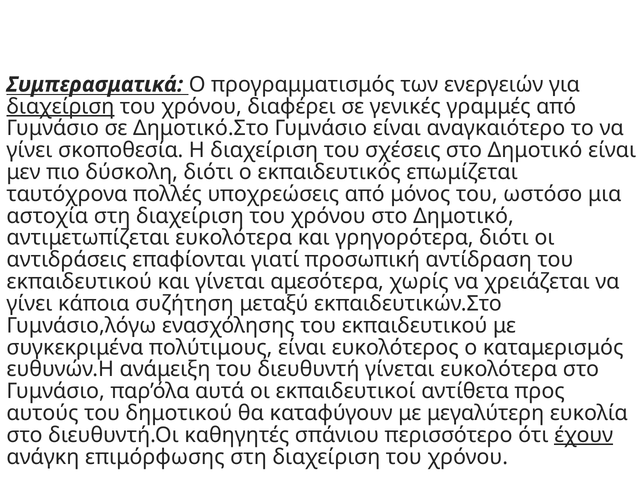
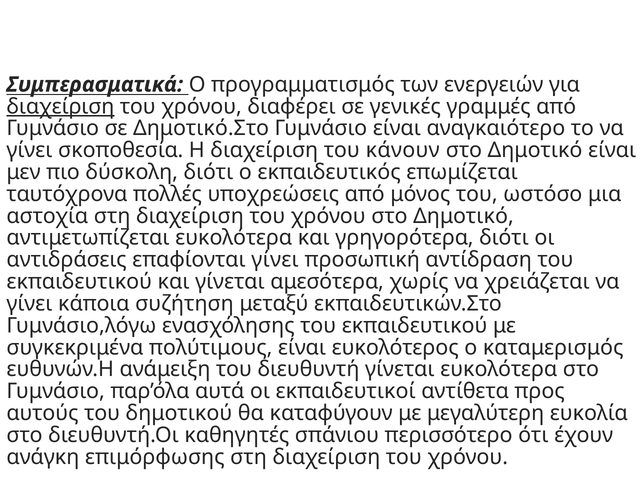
σχέσεις: σχέσεις -> κάνουν
επαφίονται γιατί: γιατί -> γίνει
έχουν underline: present -> none
